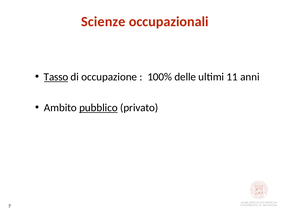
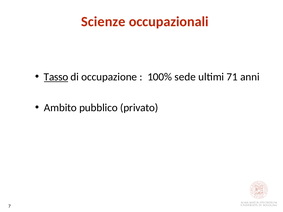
delle: delle -> sede
11: 11 -> 71
pubblico underline: present -> none
